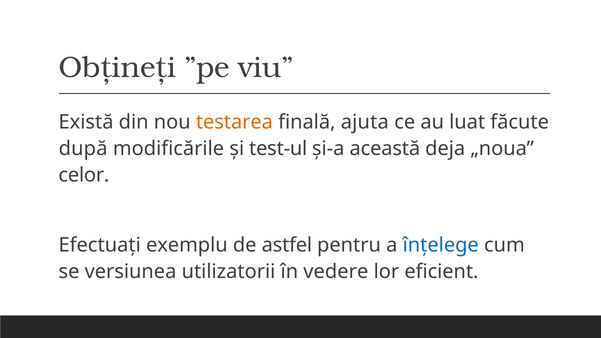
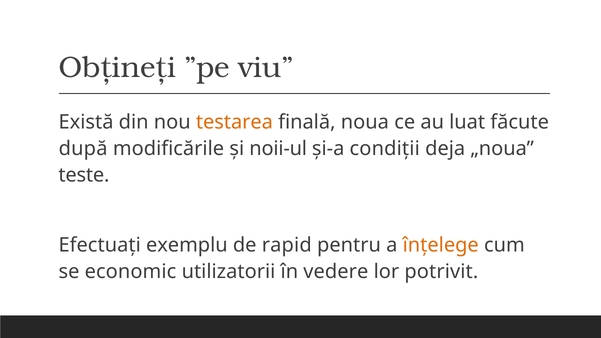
ajuta: ajuta -> noua
test-ul: test-ul -> noii-ul
această: această -> condiții
celor: celor -> teste
astfel: astfel -> rapid
înțelege colour: blue -> orange
versiunea: versiunea -> economic
eficient: eficient -> potrivit
